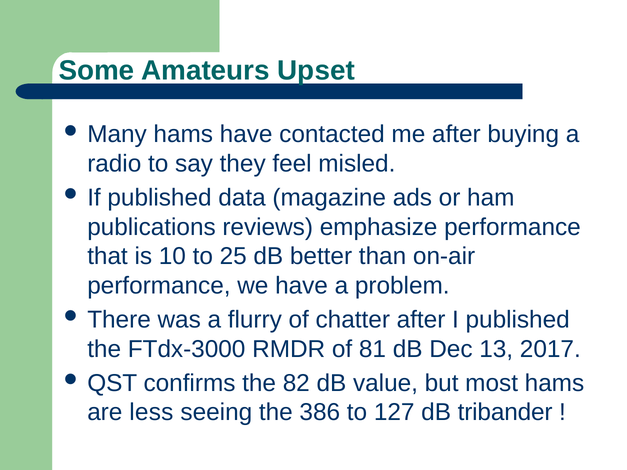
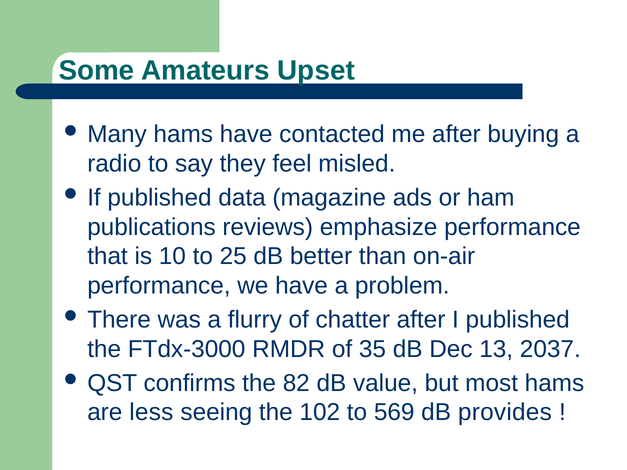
81: 81 -> 35
2017: 2017 -> 2037
386: 386 -> 102
127: 127 -> 569
tribander: tribander -> provides
